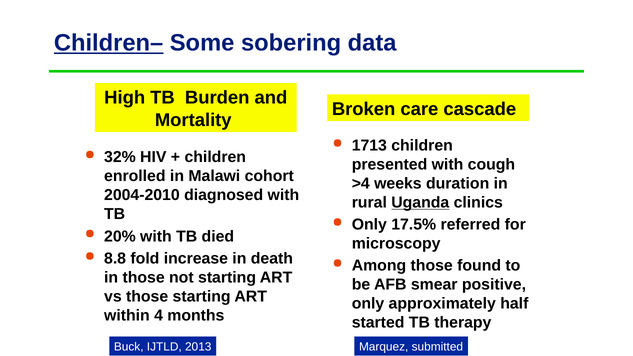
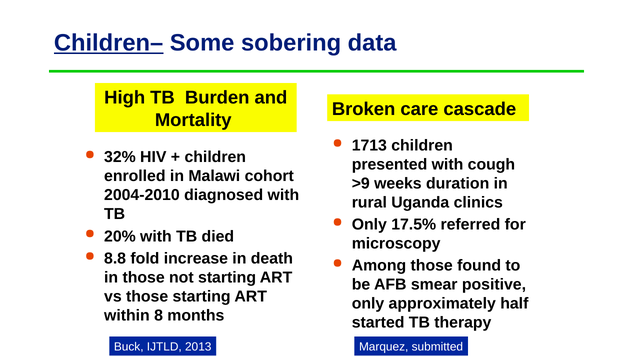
>4: >4 -> >9
Uganda underline: present -> none
4: 4 -> 8
